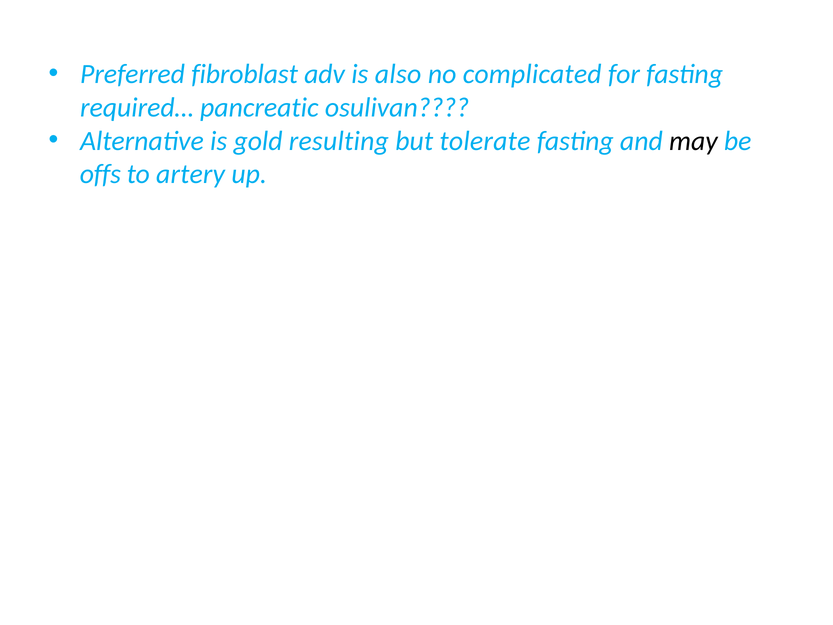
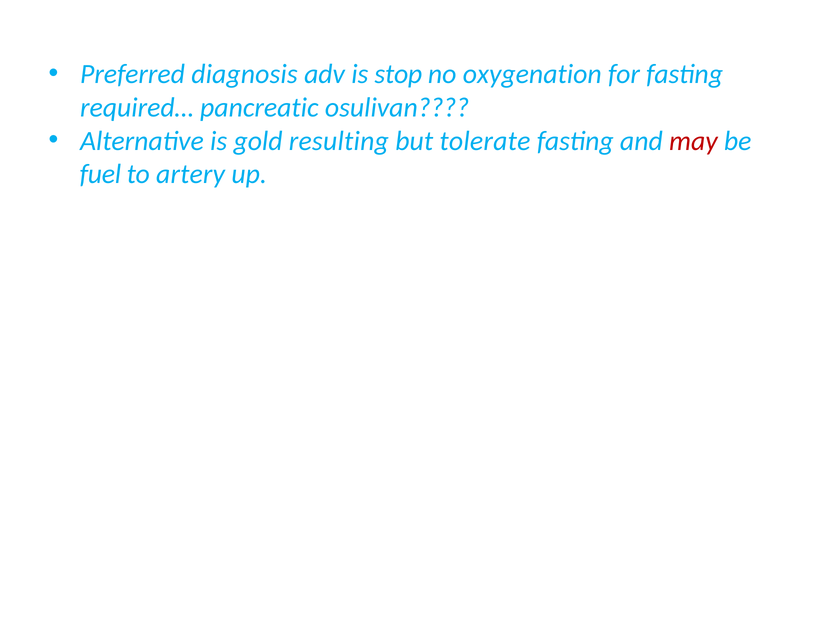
fibroblast: fibroblast -> diagnosis
also: also -> stop
complicated: complicated -> oxygenation
may colour: black -> red
offs: offs -> fuel
